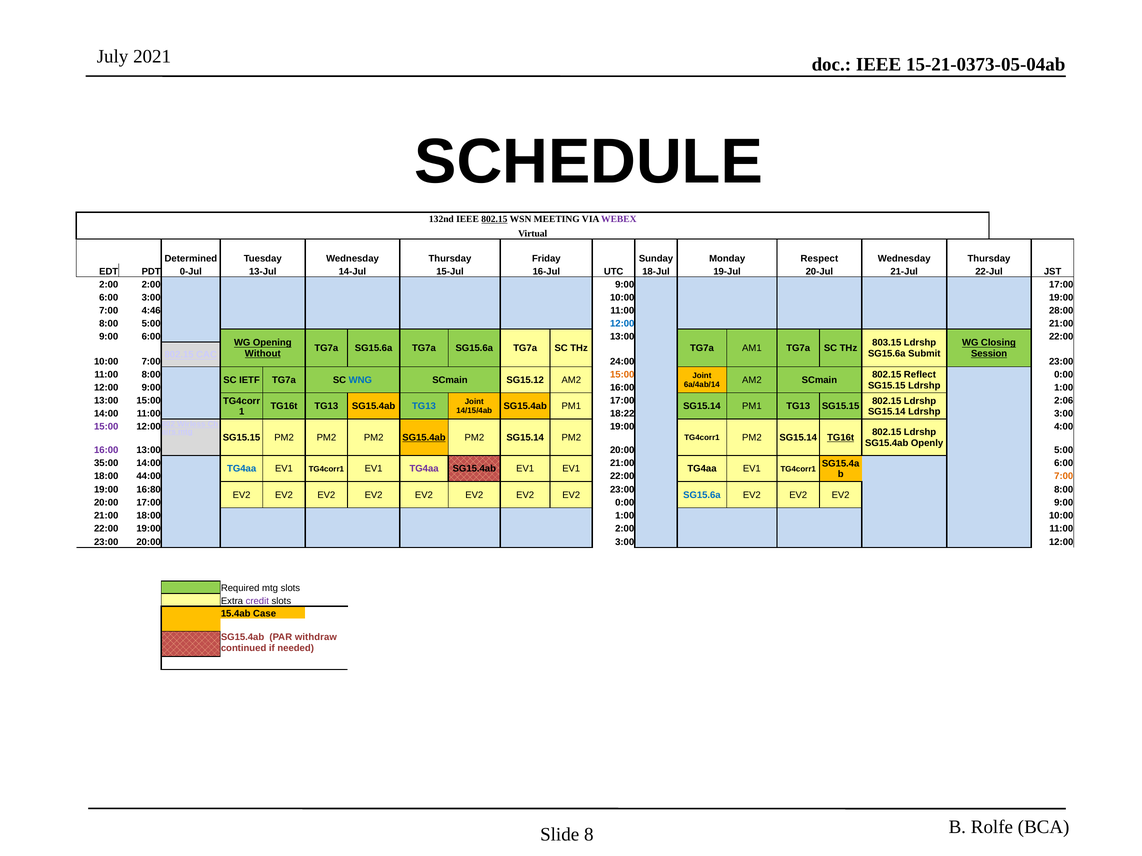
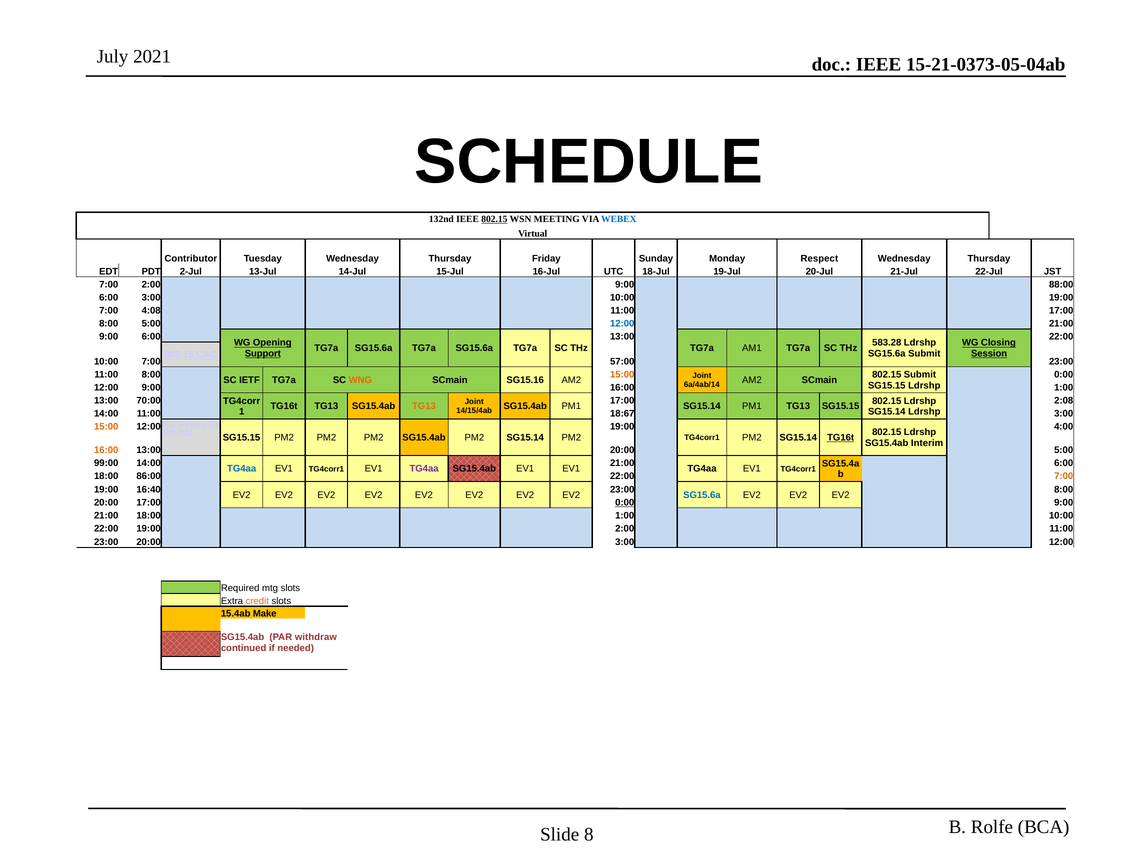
WEBEX colour: purple -> blue
Determined: Determined -> Contributor
0-Jul: 0-Jul -> 2-Jul
2:00 at (109, 285): 2:00 -> 7:00
9:00 17:00: 17:00 -> 88:00
4:46: 4:46 -> 4:08
11:00 28:00: 28:00 -> 17:00
803.15: 803.15 -> 583.28
Without: Without -> Support
24:00: 24:00 -> 57:00
802.15 Reflect: Reflect -> Submit
WNG colour: blue -> orange
SG15.12: SG15.12 -> SG15.16
13:00 15:00: 15:00 -> 70:00
2:06: 2:06 -> 2:08
TG13 at (424, 406) colour: blue -> orange
18:22: 18:22 -> 18:67
15:00 at (106, 427) colour: purple -> orange
SG15.4ab at (424, 438) underline: present -> none
Openly: Openly -> Interim
16:00 at (106, 450) colour: purple -> orange
35:00: 35:00 -> 99:00
44:00: 44:00 -> 86:00
16:80: 16:80 -> 16:40
0:00 at (625, 503) underline: none -> present
credit colour: purple -> orange
Case: Case -> Make
